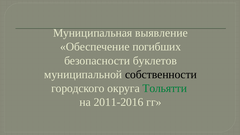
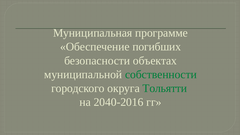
выявление: выявление -> программе
буклетов: буклетов -> объектах
собственности colour: black -> green
2011-2016: 2011-2016 -> 2040-2016
